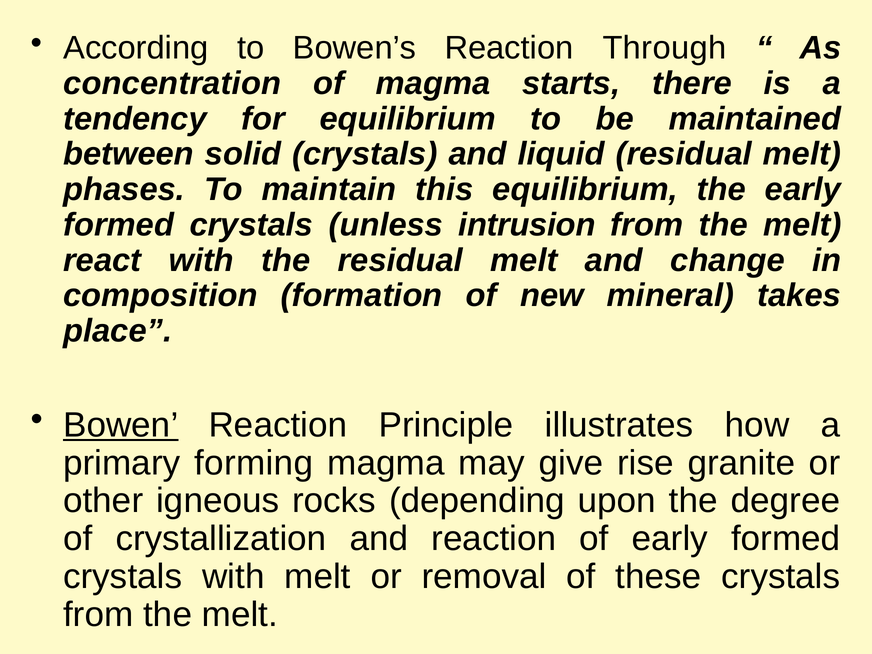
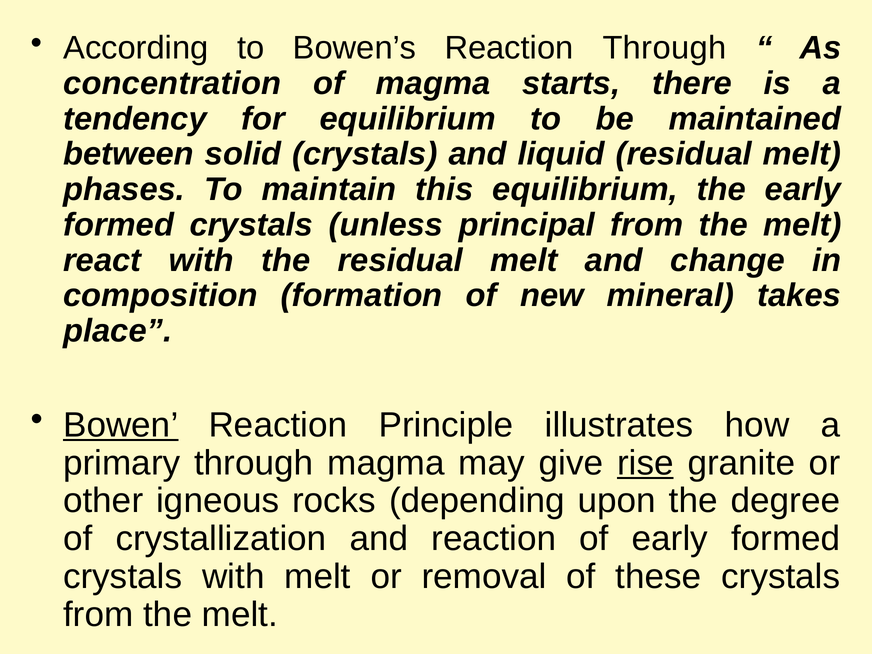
intrusion: intrusion -> principal
primary forming: forming -> through
rise underline: none -> present
